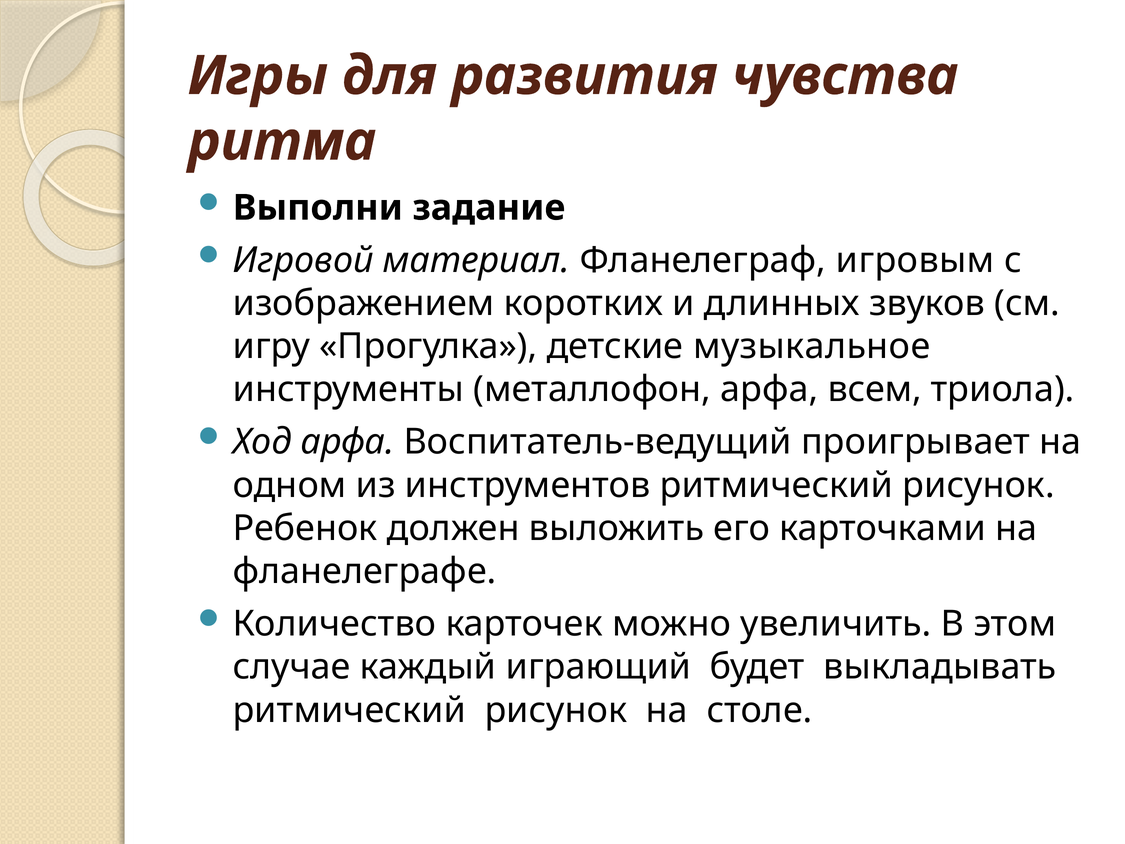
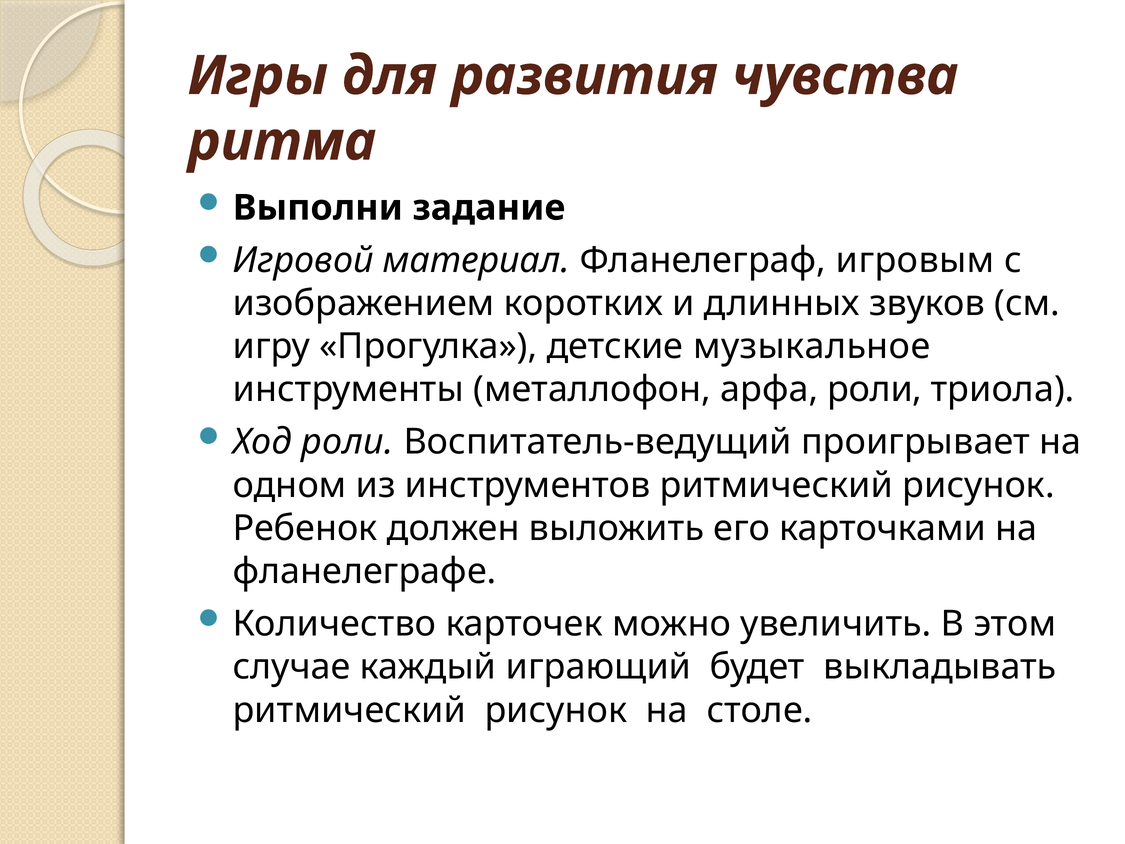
арфа всем: всем -> роли
Ход арфа: арфа -> роли
